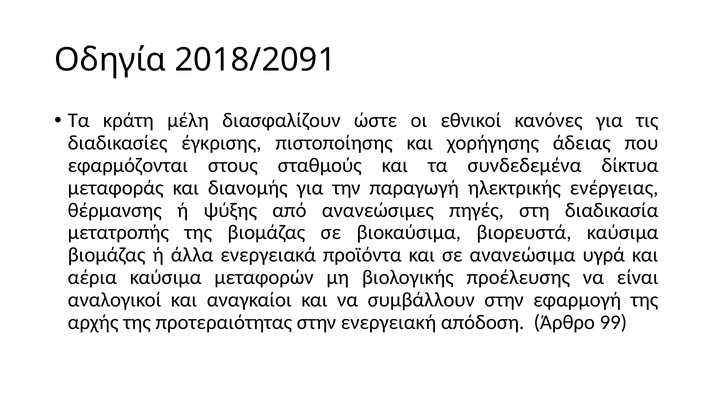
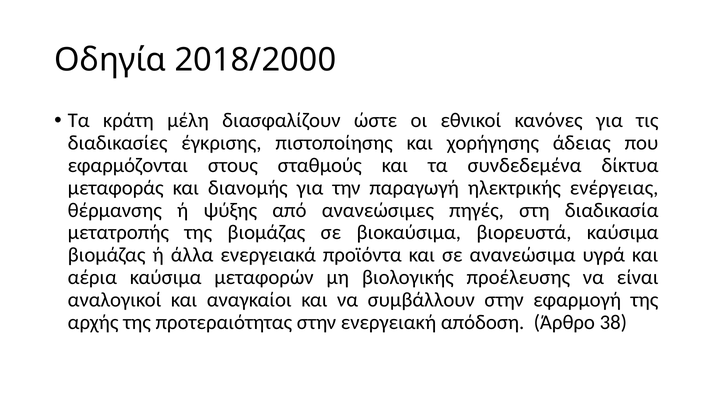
2018/2091: 2018/2091 -> 2018/2000
99: 99 -> 38
